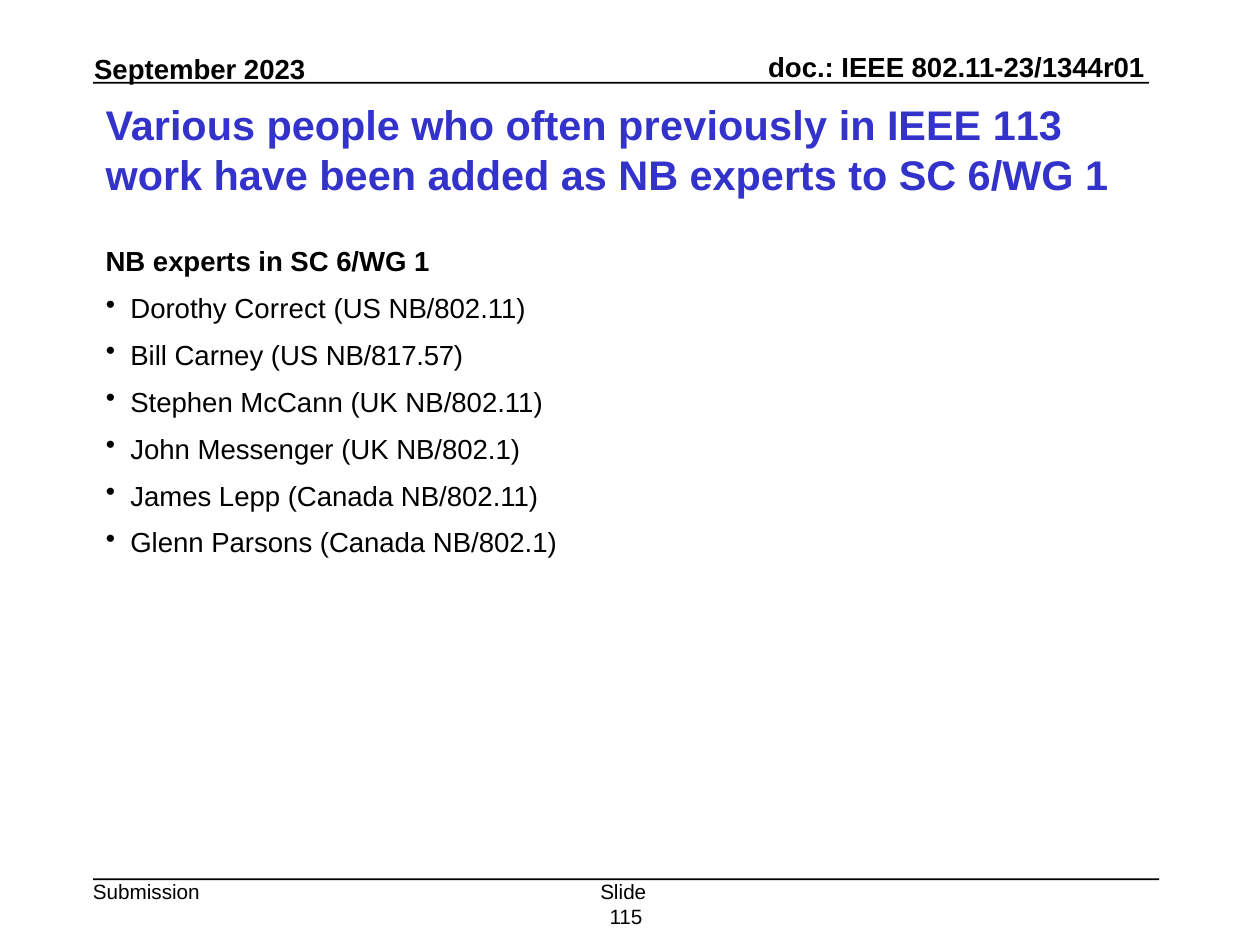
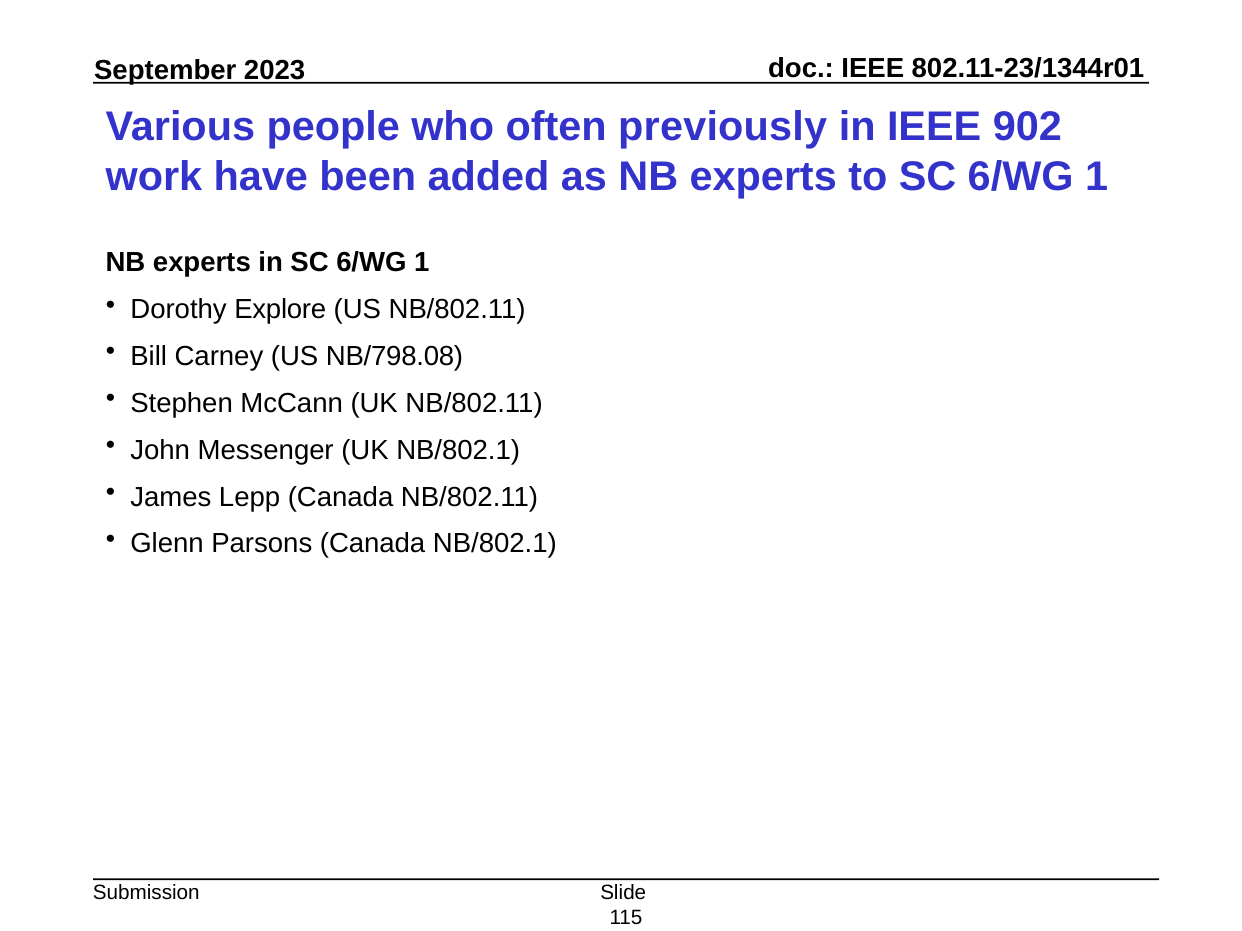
113: 113 -> 902
Correct: Correct -> Explore
NB/817.57: NB/817.57 -> NB/798.08
